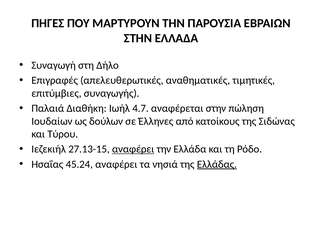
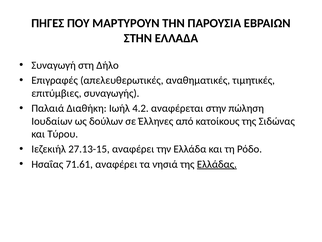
4.7: 4.7 -> 4.2
αναφέρει at (133, 149) underline: present -> none
45.24: 45.24 -> 71.61
